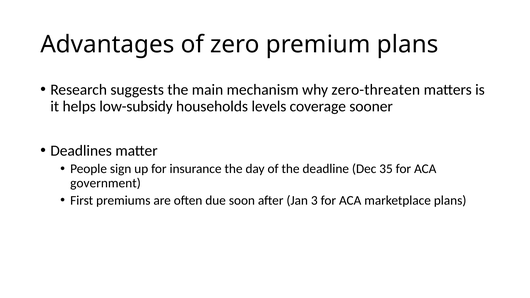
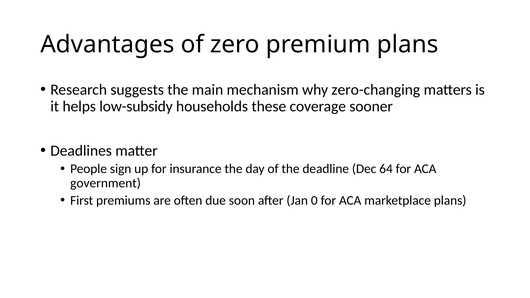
zero-threaten: zero-threaten -> zero-changing
levels: levels -> these
35: 35 -> 64
3: 3 -> 0
